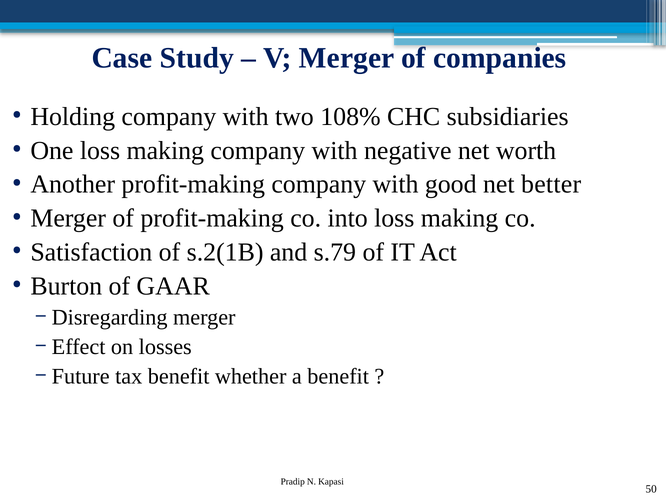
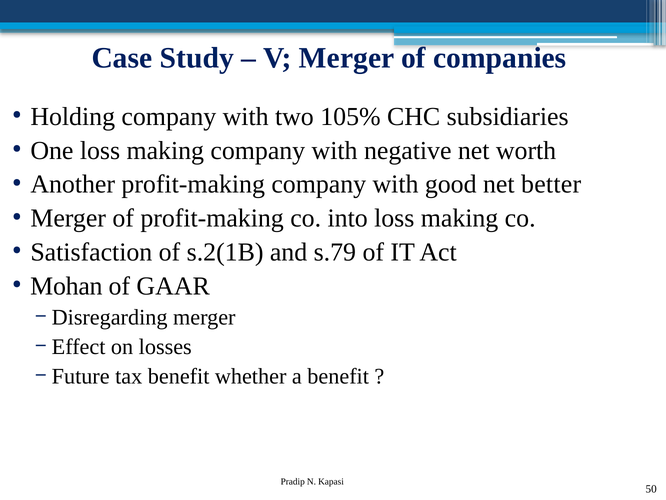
108%: 108% -> 105%
Burton: Burton -> Mohan
